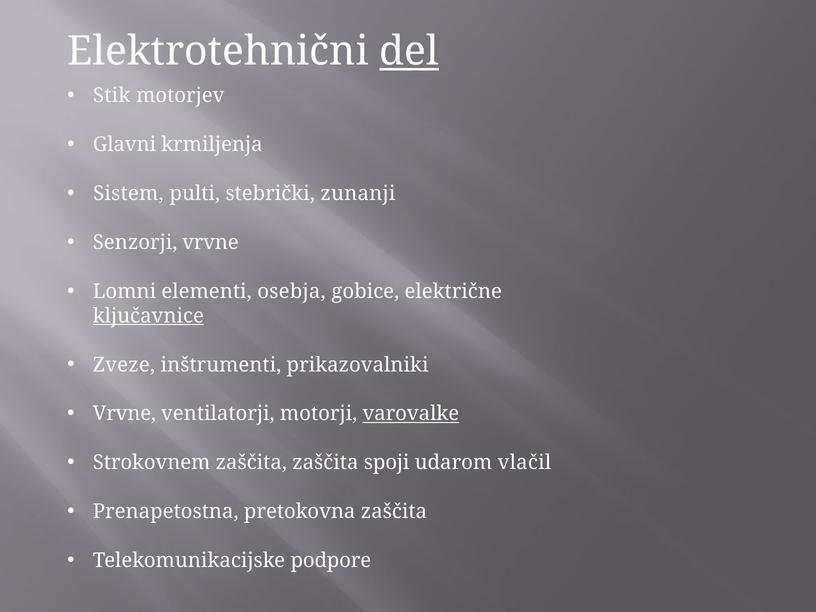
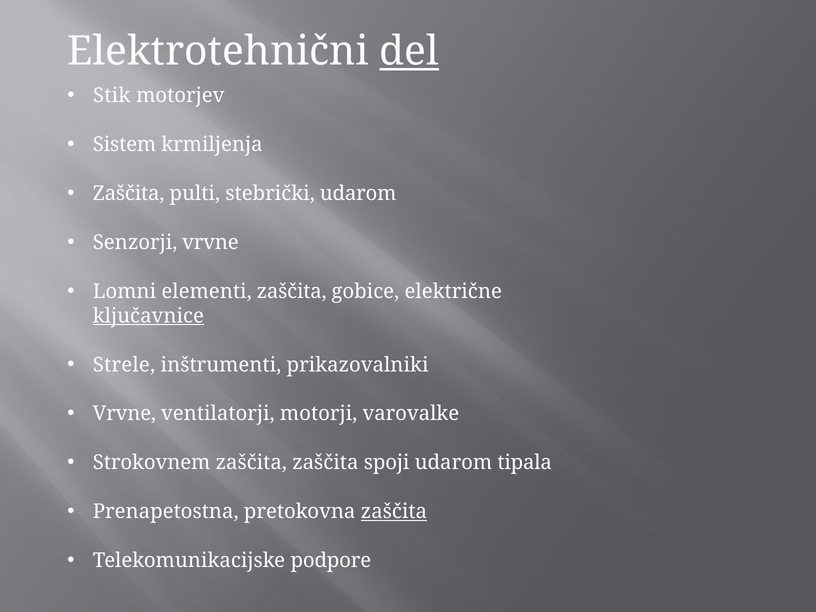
Glavni: Glavni -> Sistem
Sistem at (128, 193): Sistem -> Zaščita
stebrički zunanji: zunanji -> udarom
elementi osebja: osebja -> zaščita
Zveze: Zveze -> Strele
varovalke underline: present -> none
vlačil: vlačil -> tipala
zaščita at (394, 512) underline: none -> present
